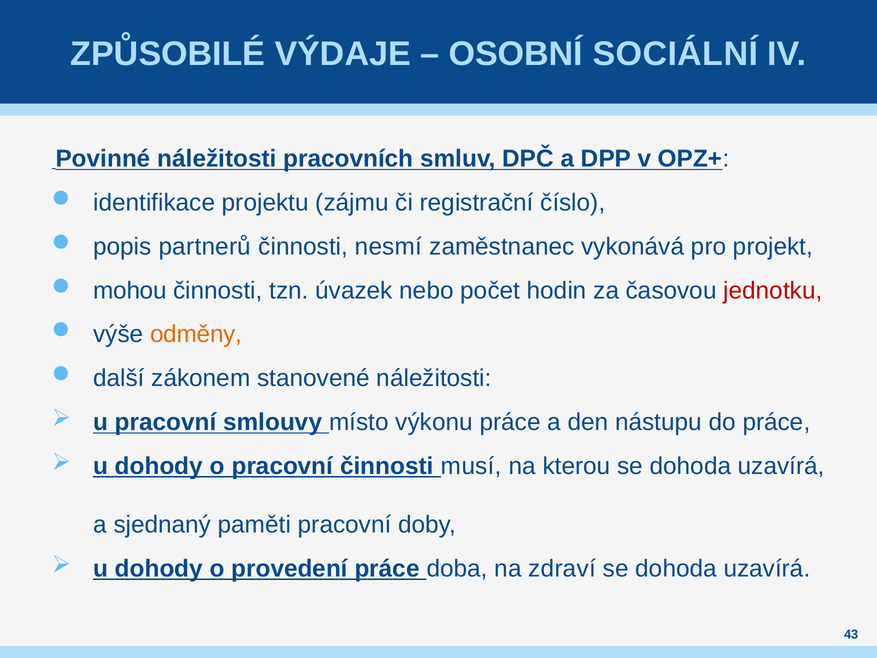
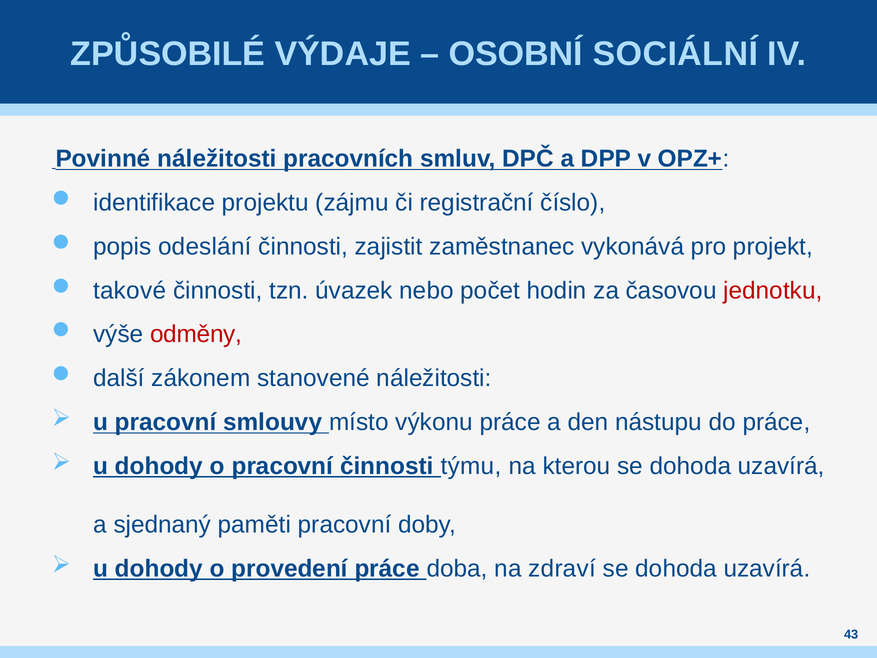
partnerů: partnerů -> odeslání
nesmí: nesmí -> zajistit
mohou: mohou -> takové
odměny colour: orange -> red
musí: musí -> týmu
